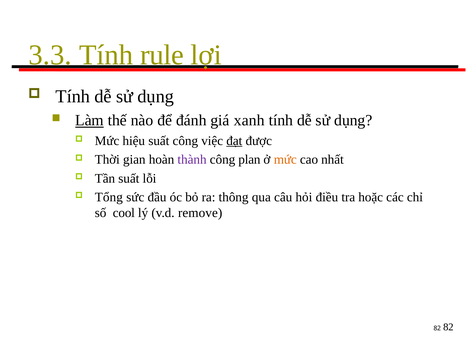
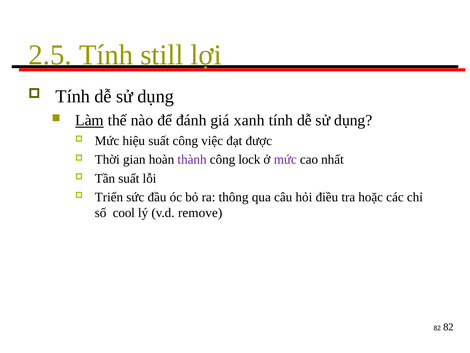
3.3: 3.3 -> 2.5
rule: rule -> still
đạt underline: present -> none
plan: plan -> lock
mức at (285, 159) colour: orange -> purple
Tổng: Tổng -> Triển
